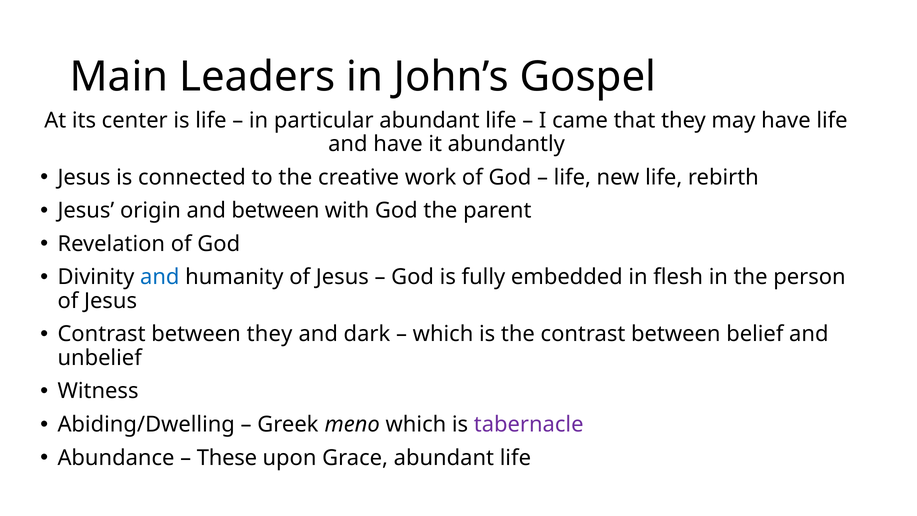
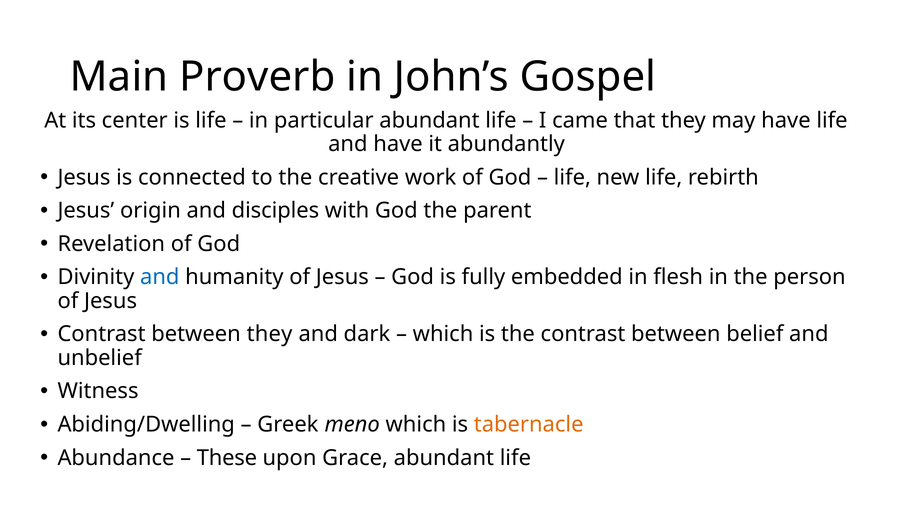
Leaders: Leaders -> Proverb
and between: between -> disciples
tabernacle colour: purple -> orange
